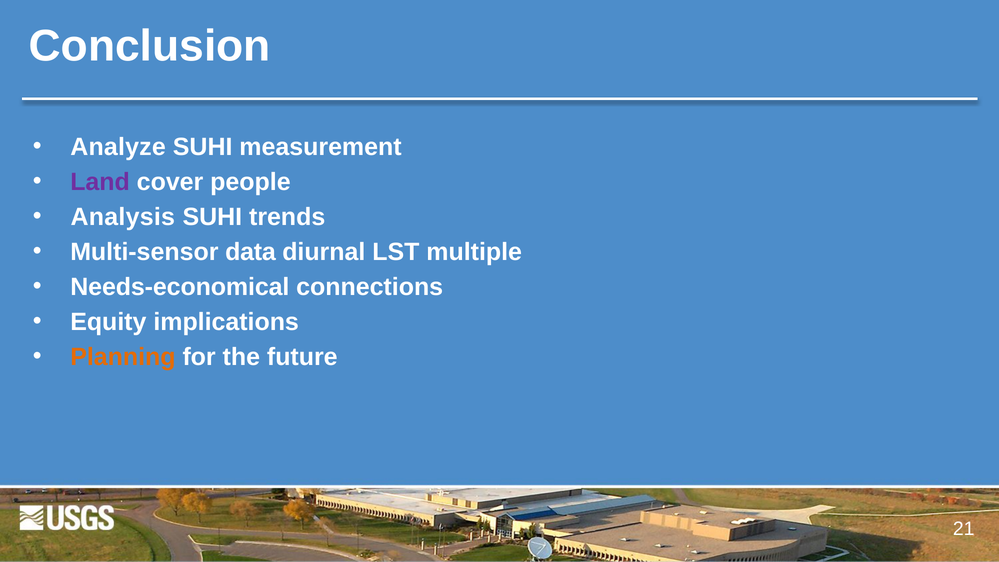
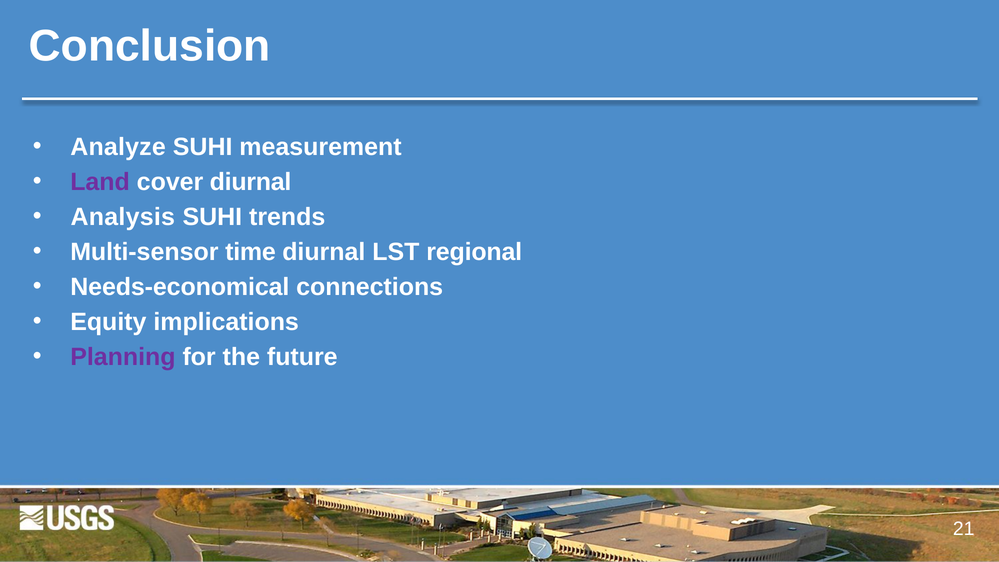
cover people: people -> diurnal
data: data -> time
multiple: multiple -> regional
Planning colour: orange -> purple
